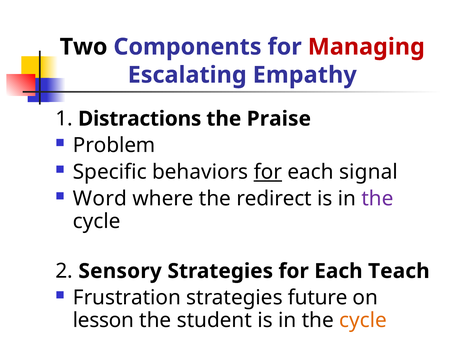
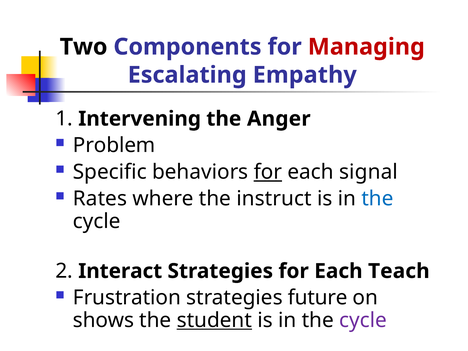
Distractions: Distractions -> Intervening
Praise: Praise -> Anger
Word: Word -> Rates
redirect: redirect -> instruct
the at (377, 199) colour: purple -> blue
Sensory: Sensory -> Interact
lesson: lesson -> shows
student underline: none -> present
cycle at (363, 320) colour: orange -> purple
